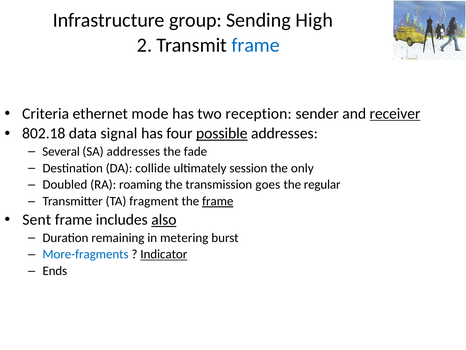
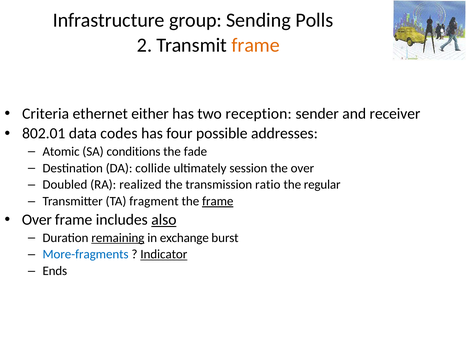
High: High -> Polls
frame at (256, 45) colour: blue -> orange
mode: mode -> either
receiver underline: present -> none
802.18: 802.18 -> 802.01
signal: signal -> codes
possible underline: present -> none
Several: Several -> Atomic
SA addresses: addresses -> conditions
the only: only -> over
roaming: roaming -> realized
goes: goes -> ratio
Sent at (37, 219): Sent -> Over
remaining underline: none -> present
metering: metering -> exchange
